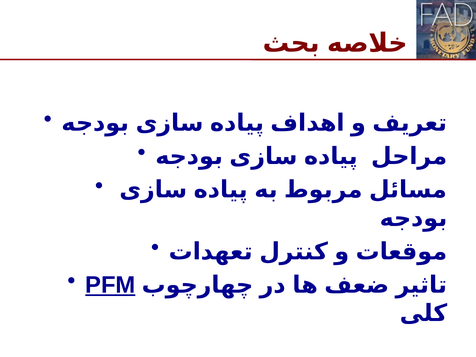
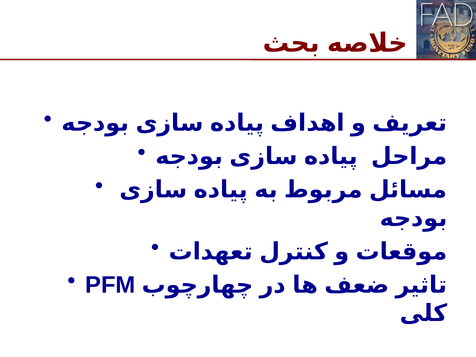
PFM underline: present -> none
